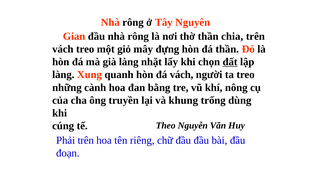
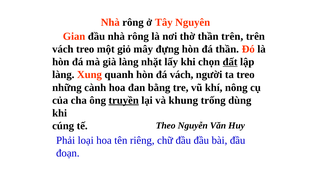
thần chia: chia -> trên
truyền underline: none -> present
Phải trên: trên -> loại
